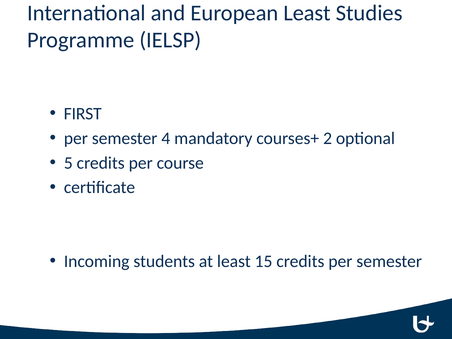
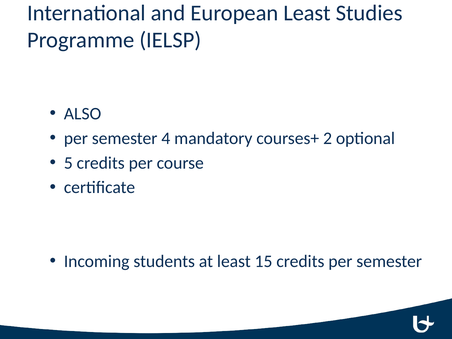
FIRST: FIRST -> ALSO
